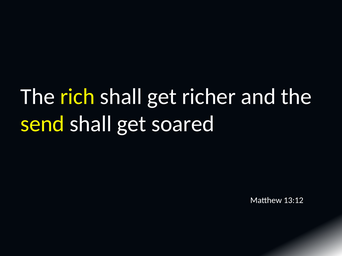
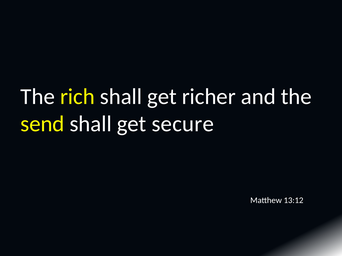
soared: soared -> secure
